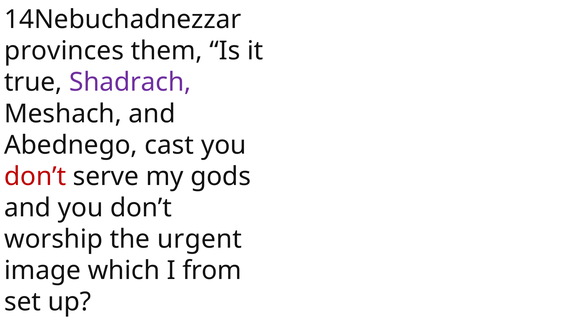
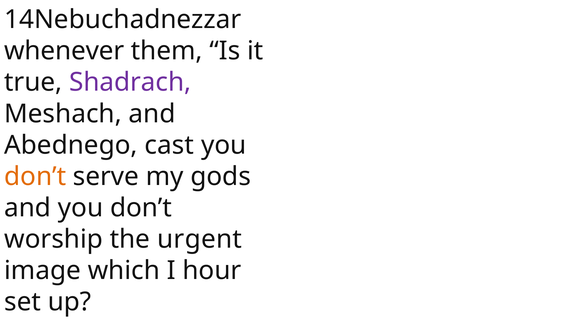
provinces: provinces -> whenever
don’t at (35, 177) colour: red -> orange
from: from -> hour
